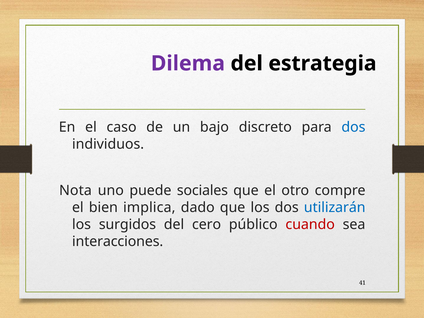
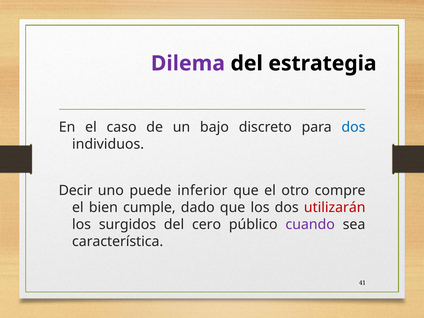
Nota: Nota -> Decir
sociales: sociales -> inferior
implica: implica -> cumple
utilizarán colour: blue -> red
cuando colour: red -> purple
interacciones: interacciones -> característica
